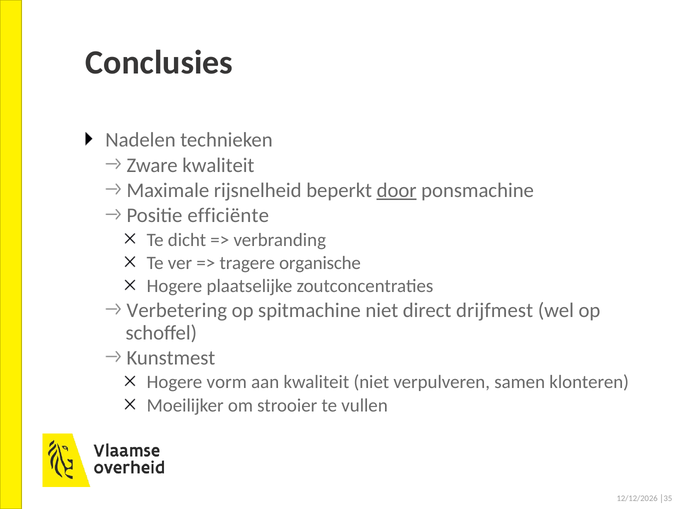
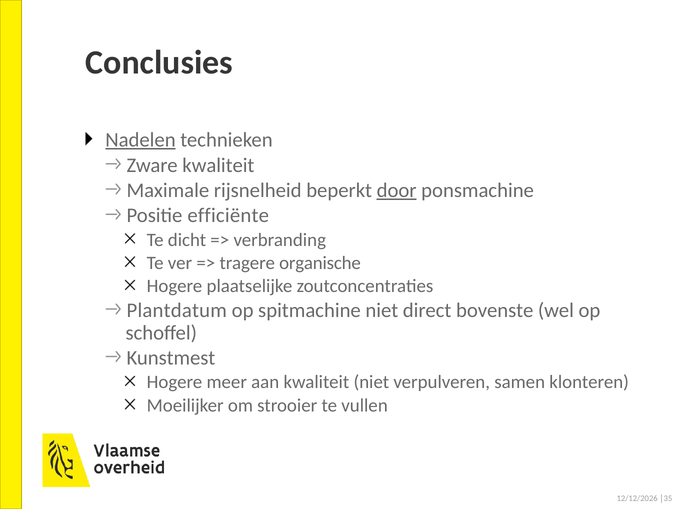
Nadelen underline: none -> present
Verbetering: Verbetering -> Plantdatum
drijfmest: drijfmest -> bovenste
vorm: vorm -> meer
